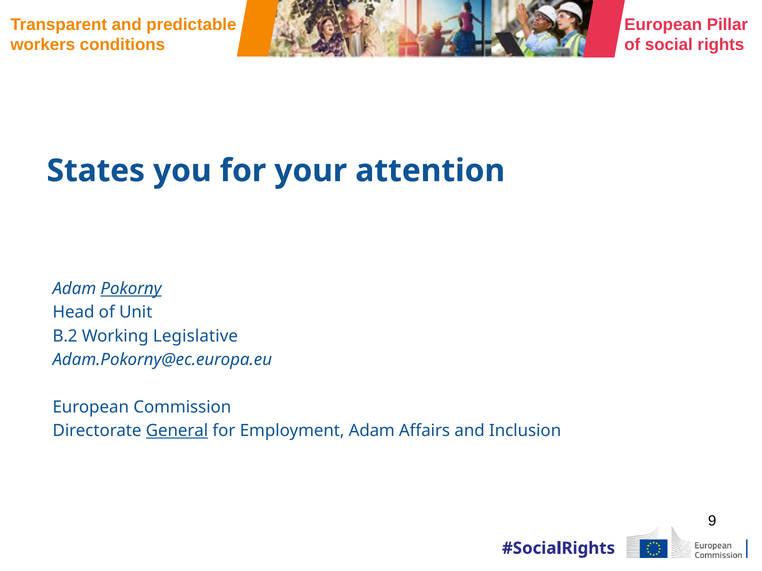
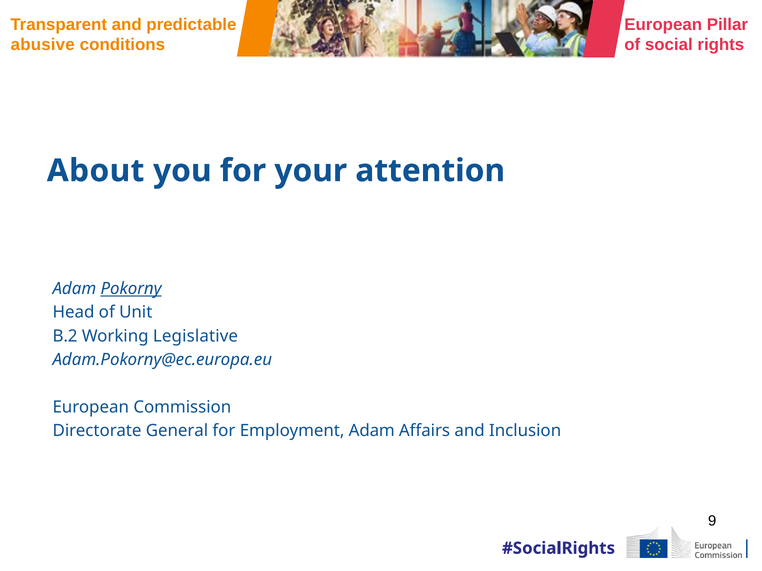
workers: workers -> abusive
States: States -> About
General underline: present -> none
